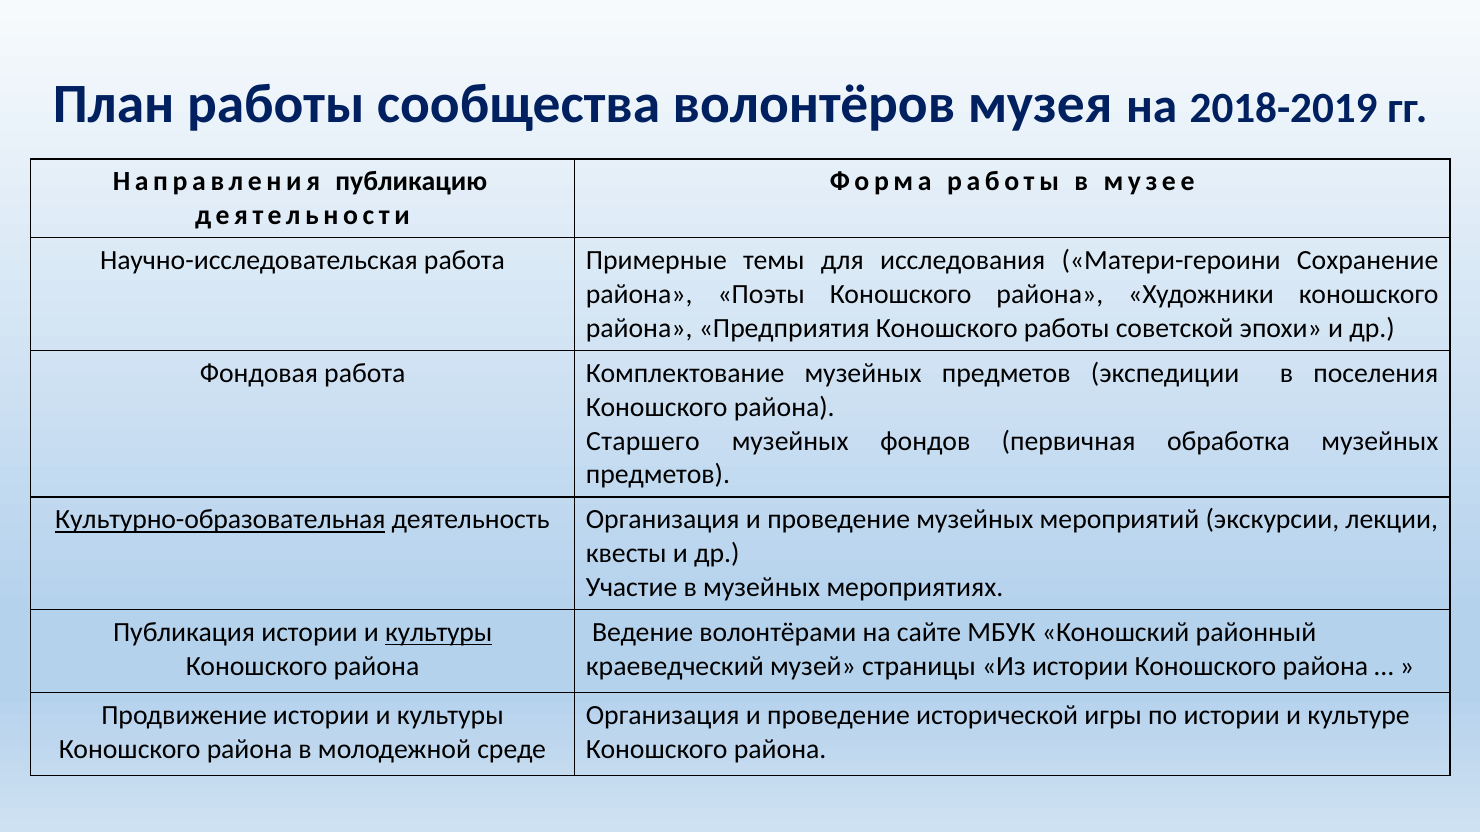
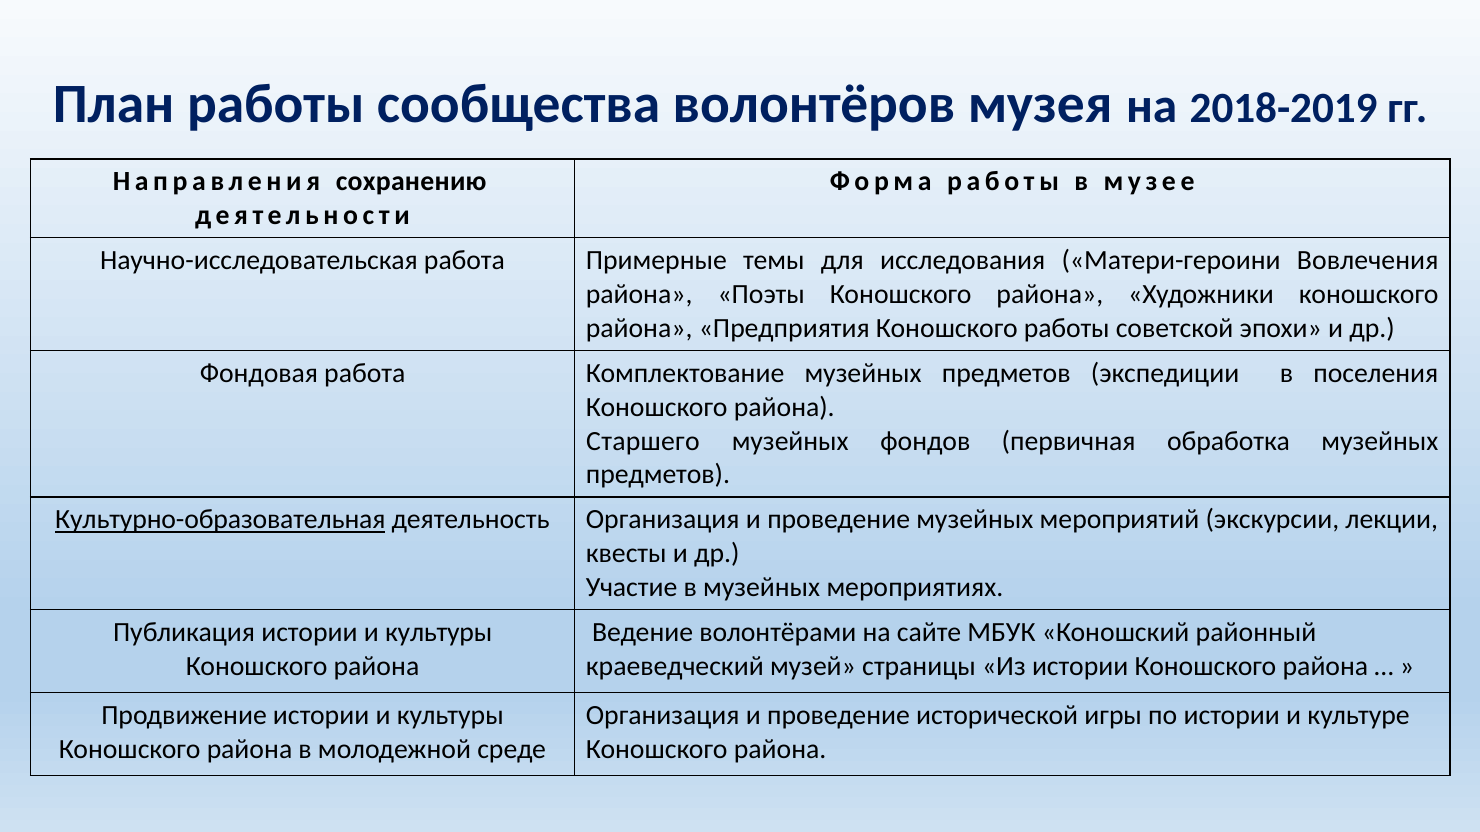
публикацию: публикацию -> сохранению
Сохранение: Сохранение -> Вовлечения
культуры at (439, 633) underline: present -> none
